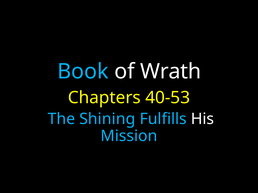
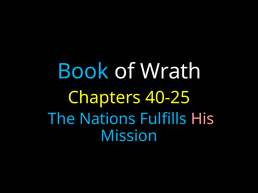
40-53: 40-53 -> 40-25
Shining: Shining -> Nations
His colour: white -> pink
